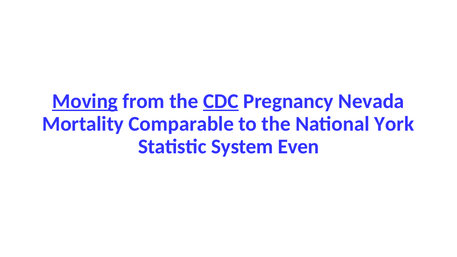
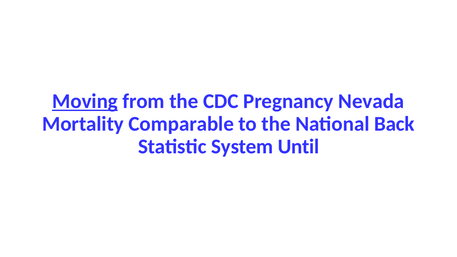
CDC underline: present -> none
York: York -> Back
Even: Even -> Until
